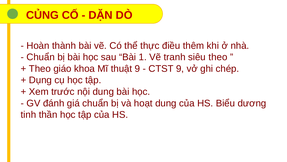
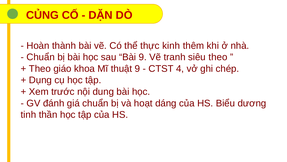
điều: điều -> kinh
Bài 1: 1 -> 9
CTST 9: 9 -> 4
hoạt dung: dung -> dáng
